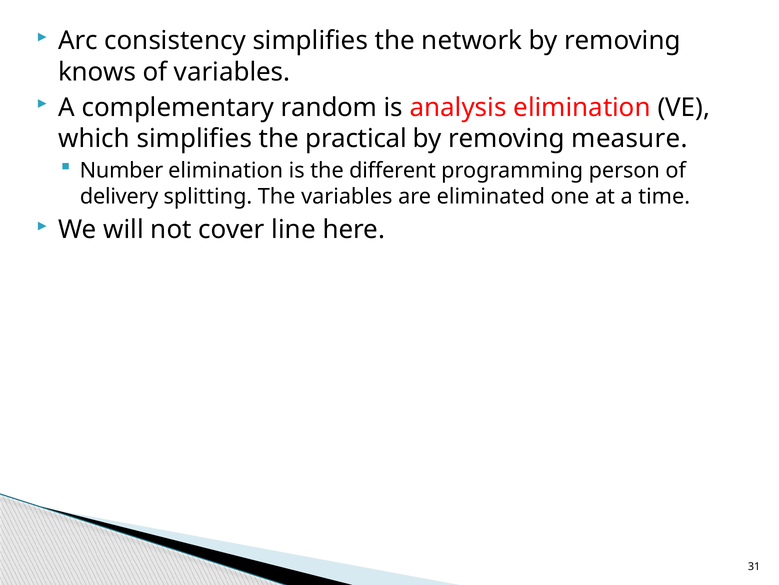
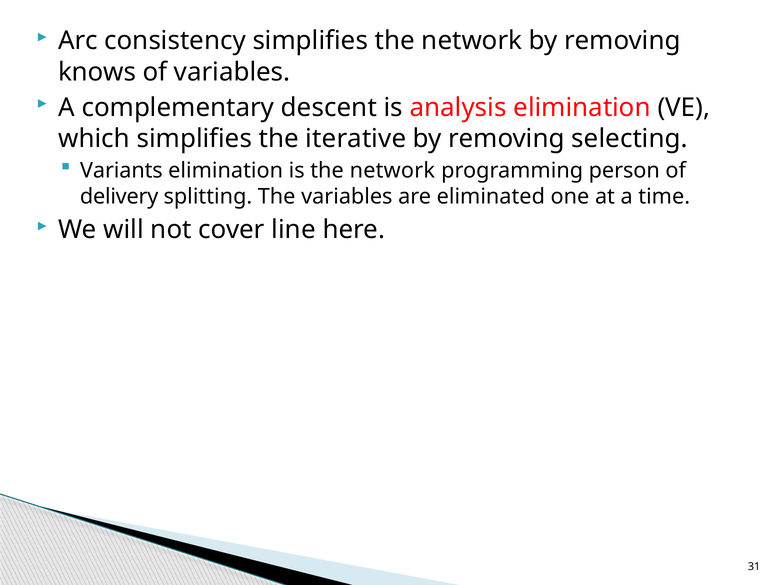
random: random -> descent
practical: practical -> iterative
measure: measure -> selecting
Number: Number -> Variants
is the different: different -> network
